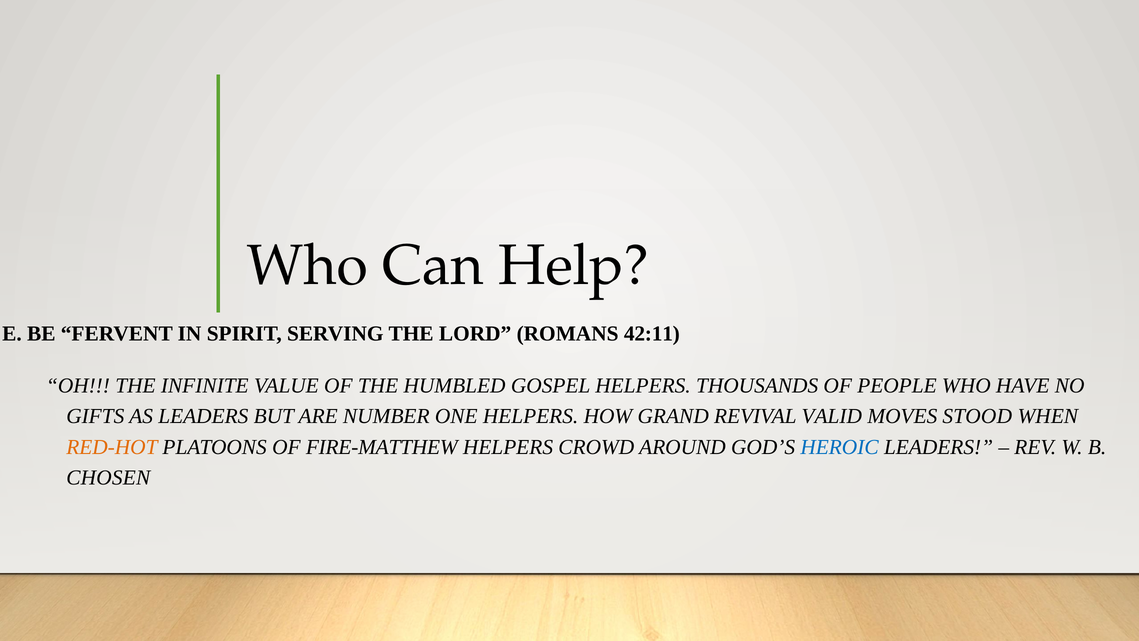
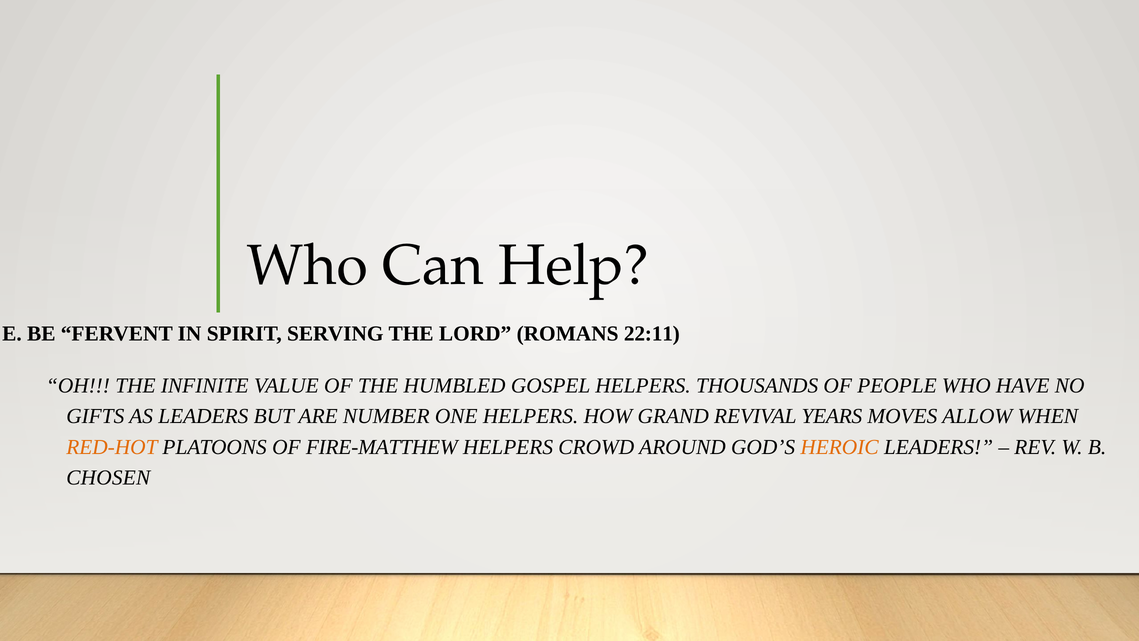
42:11: 42:11 -> 22:11
VALID: VALID -> YEARS
STOOD: STOOD -> ALLOW
HEROIC colour: blue -> orange
